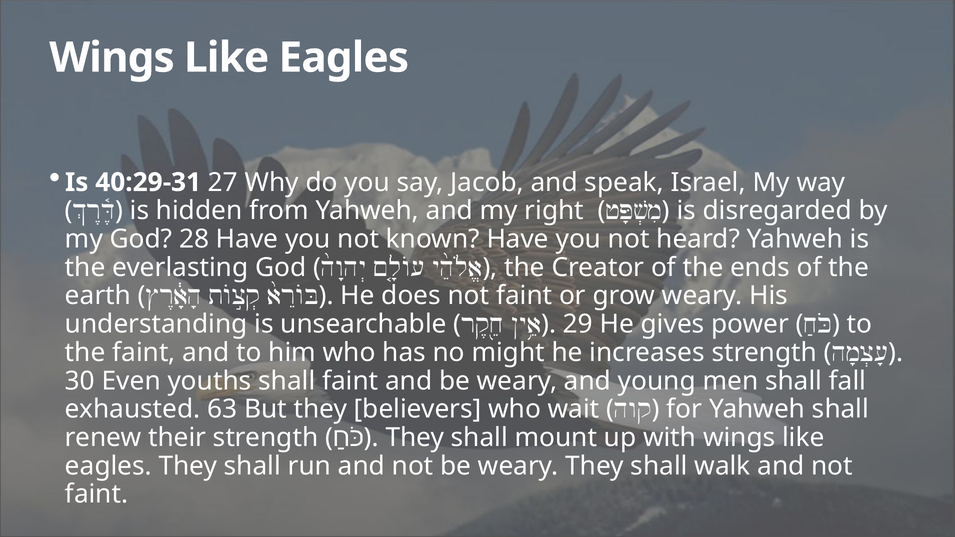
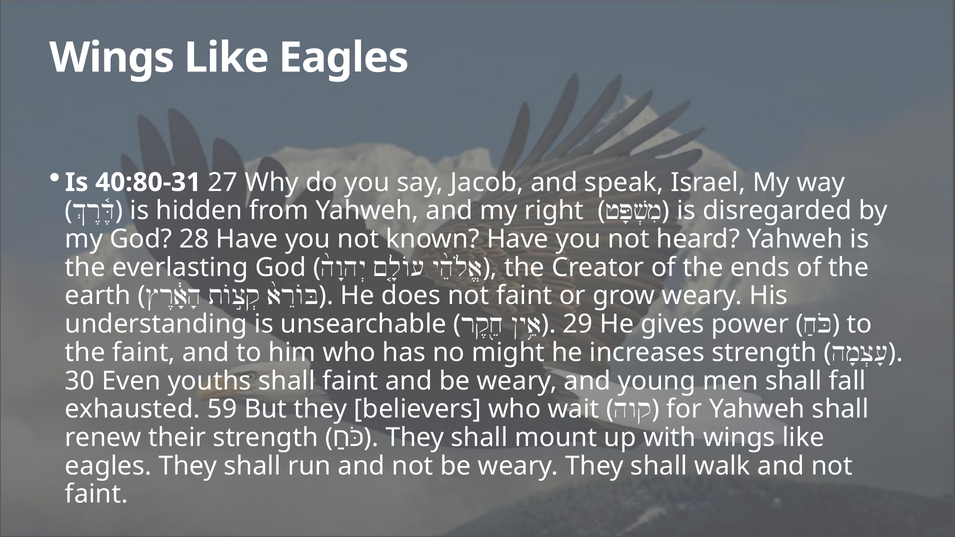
40:29-31: 40:29-31 -> 40:80-31
63: 63 -> 59
